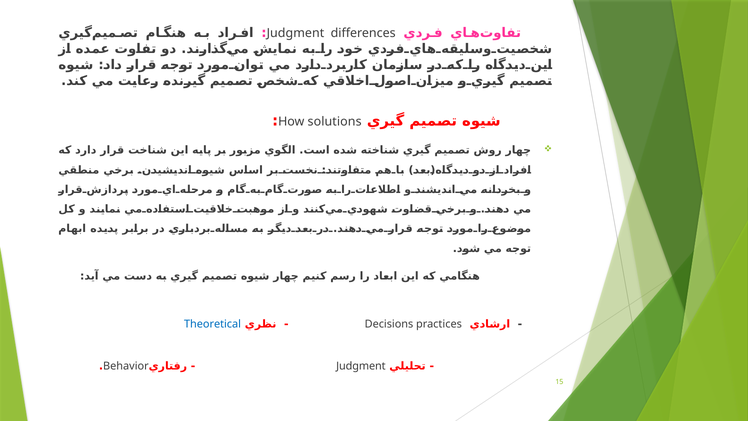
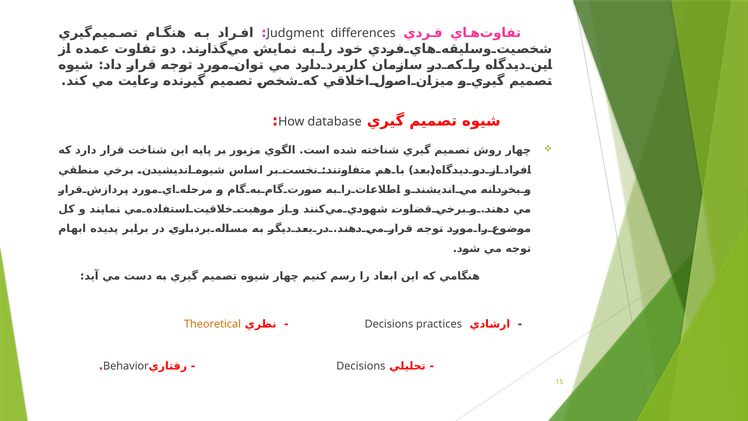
solutions: solutions -> database
Theoretical colour: blue -> orange
Judgment at (361, 366): Judgment -> Decisions
